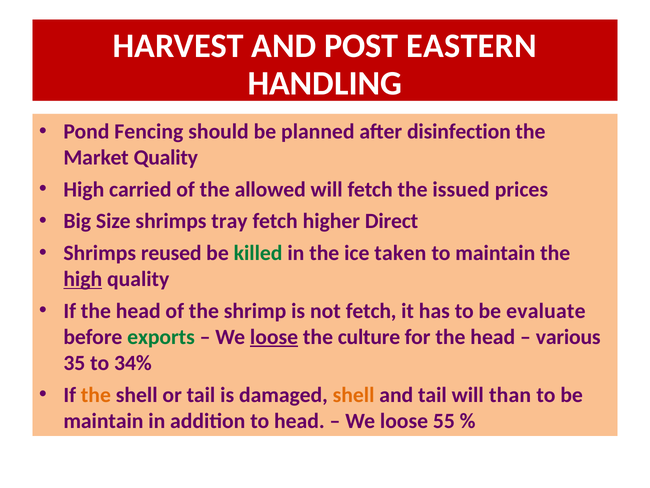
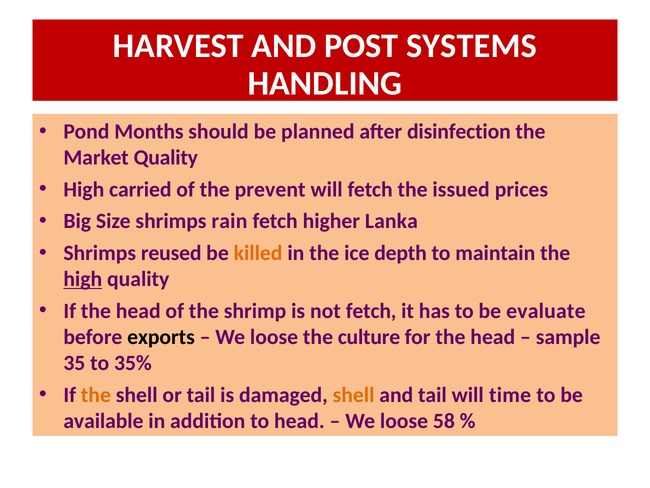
EASTERN: EASTERN -> SYSTEMS
Fencing: Fencing -> Months
allowed: allowed -> prevent
tray: tray -> rain
Direct: Direct -> Lanka
killed colour: green -> orange
taken: taken -> depth
exports colour: green -> black
loose at (274, 337) underline: present -> none
various: various -> sample
34%: 34% -> 35%
than: than -> time
maintain at (103, 420): maintain -> available
55: 55 -> 58
